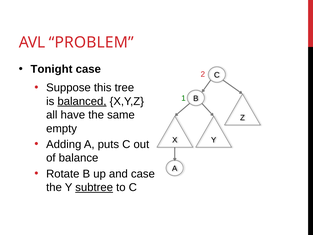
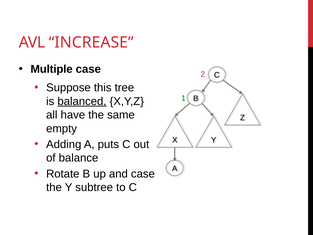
PROBLEM: PROBLEM -> INCREASE
Tonight: Tonight -> Multiple
subtree underline: present -> none
